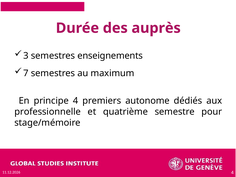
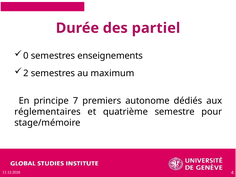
auprès: auprès -> partiel
3: 3 -> 0
7: 7 -> 2
principe 4: 4 -> 7
professionnelle: professionnelle -> réglementaires
